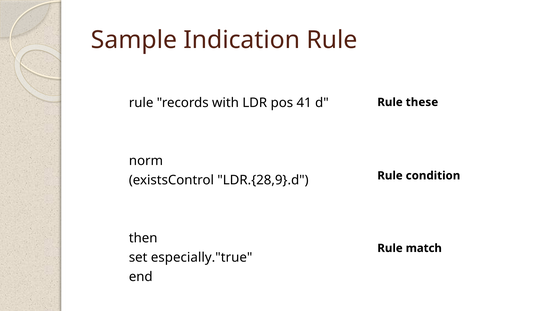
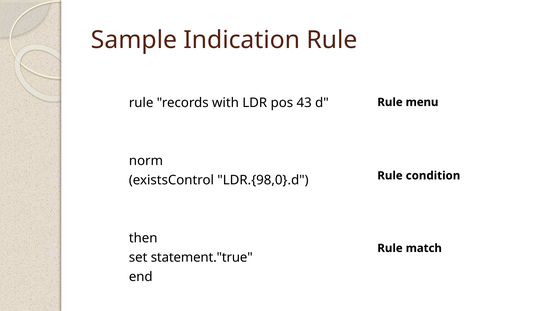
41: 41 -> 43
these: these -> menu
LDR.{28,9}.d: LDR.{28,9}.d -> LDR.{98,0}.d
especially."true: especially."true -> statement."true
